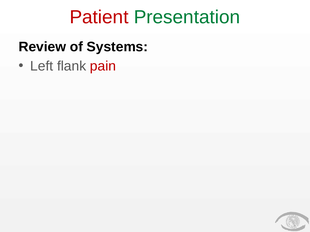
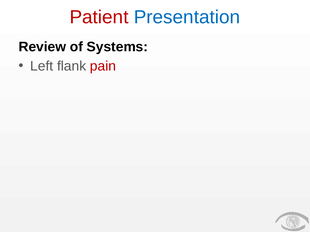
Presentation colour: green -> blue
